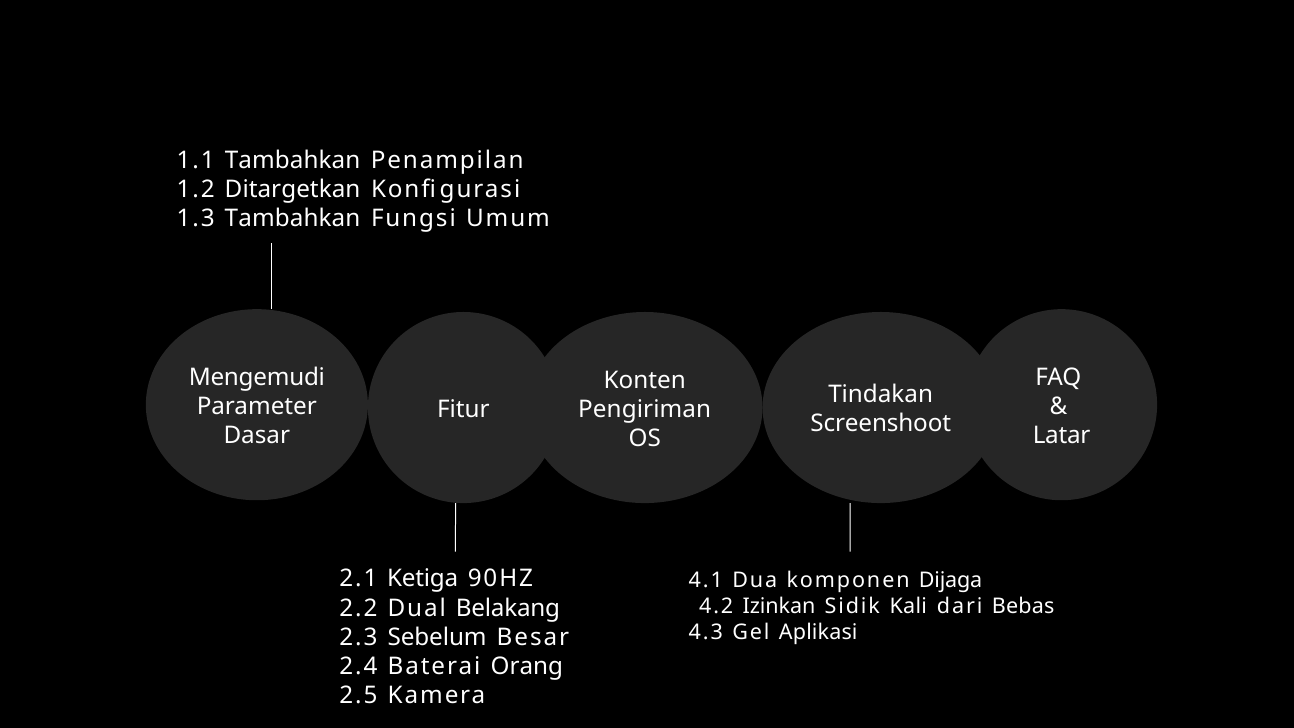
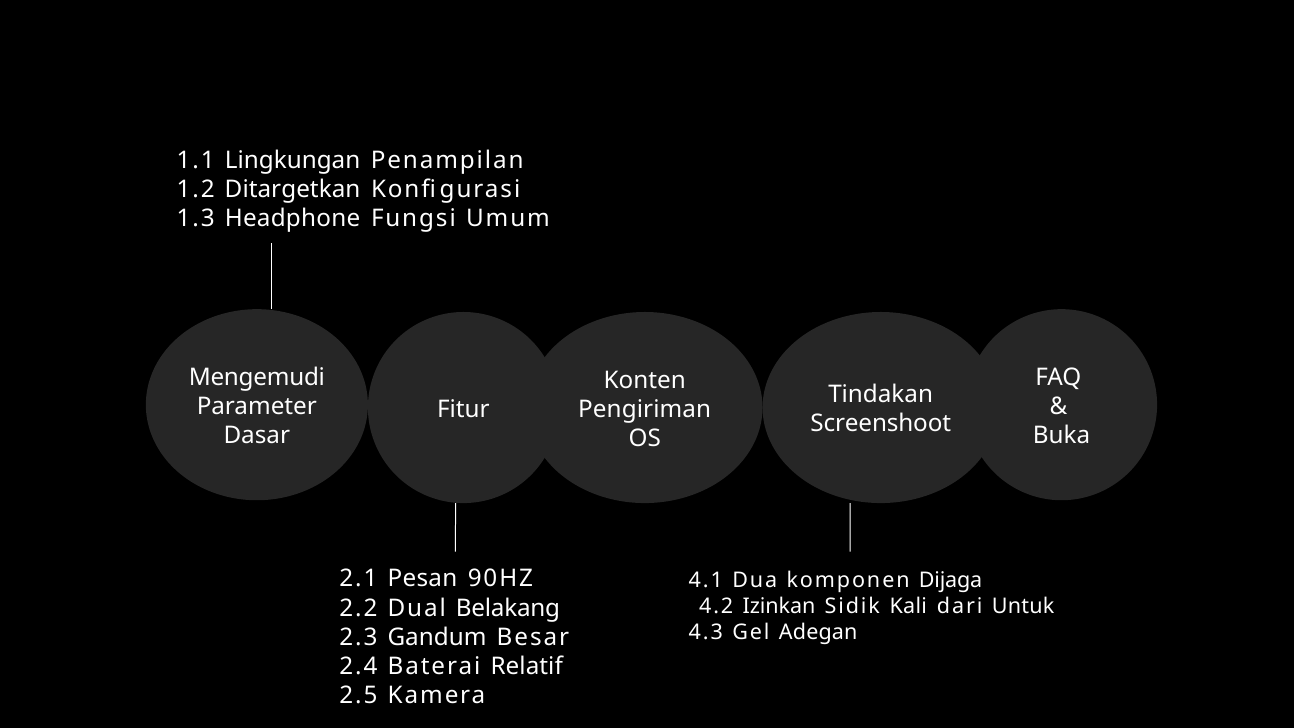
1.1 Tambahkan: Tambahkan -> Lingkungan
1.3 Tambahkan: Tambahkan -> Headphone
Latar: Latar -> Buka
Ketiga: Ketiga -> Pesan
Bebas: Bebas -> Untuk
Aplikasi: Aplikasi -> Adegan
Sebelum: Sebelum -> Gandum
Orang: Orang -> Relatif
